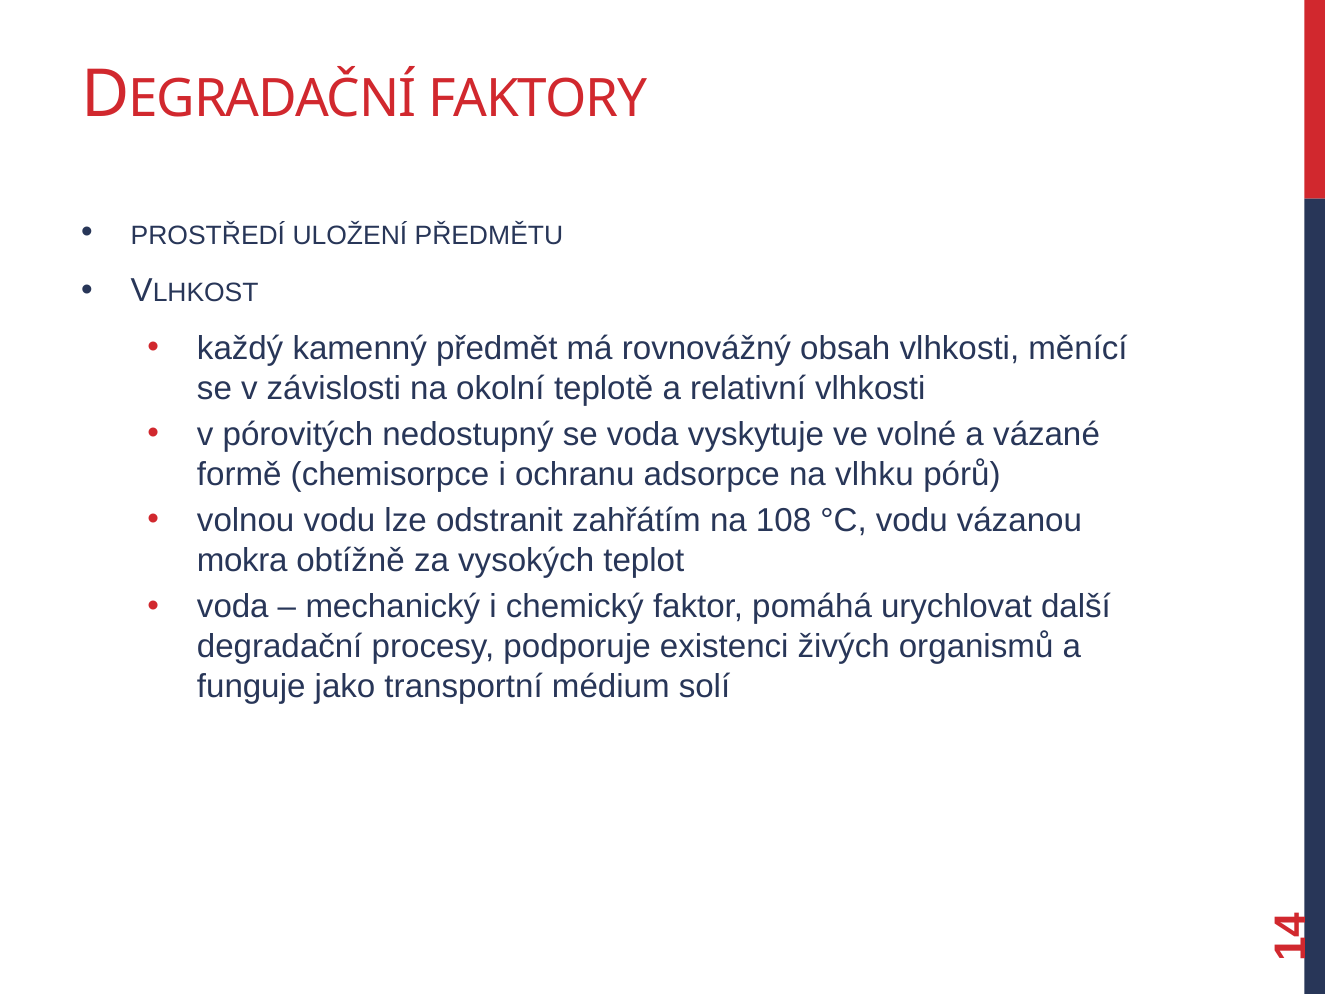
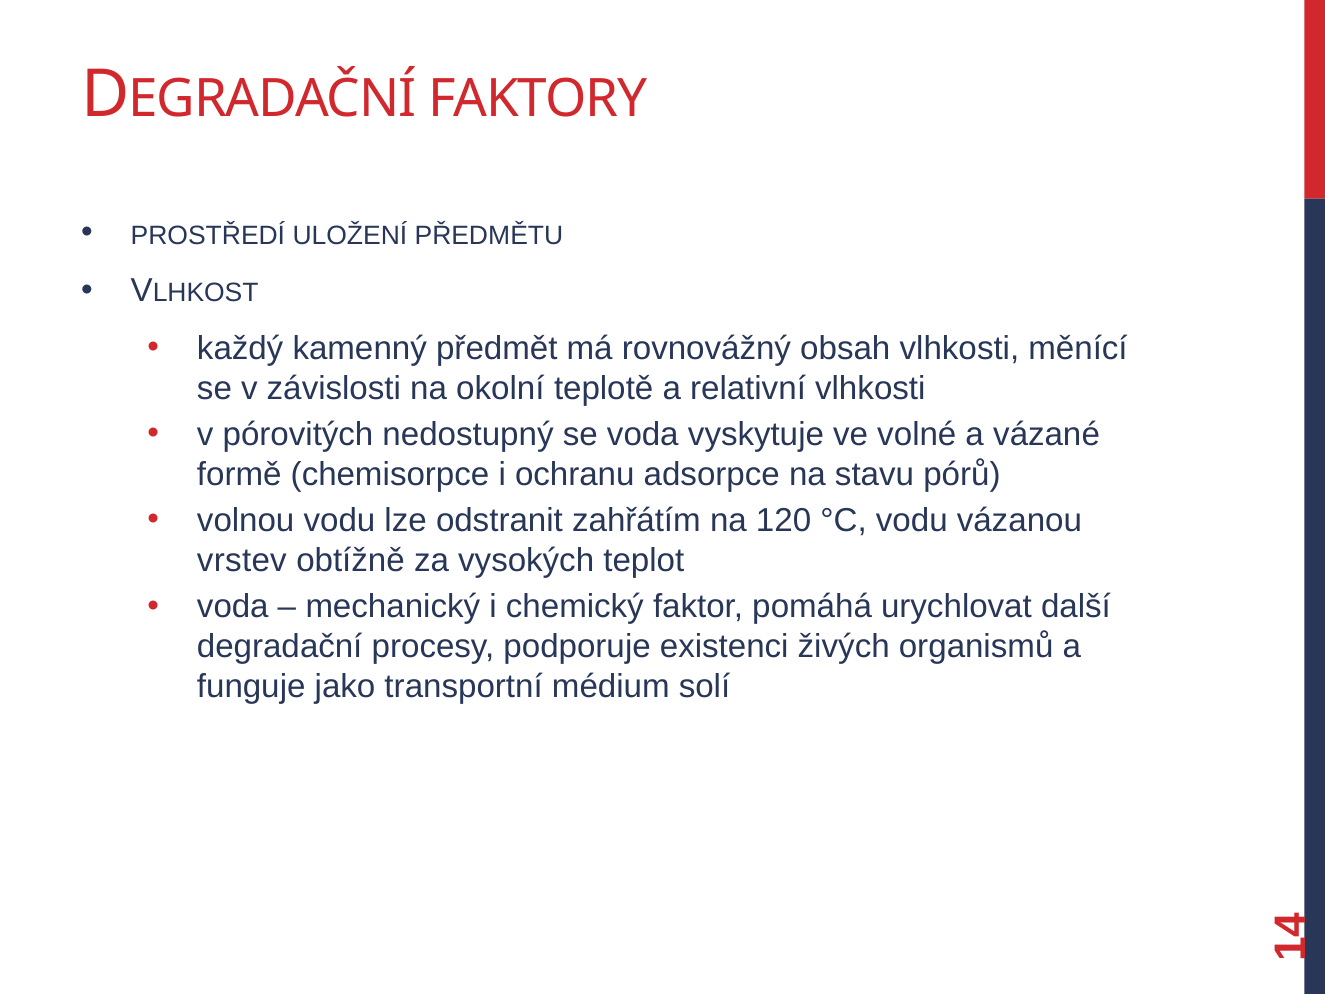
vlhku: vlhku -> stavu
108: 108 -> 120
mokra: mokra -> vrstev
